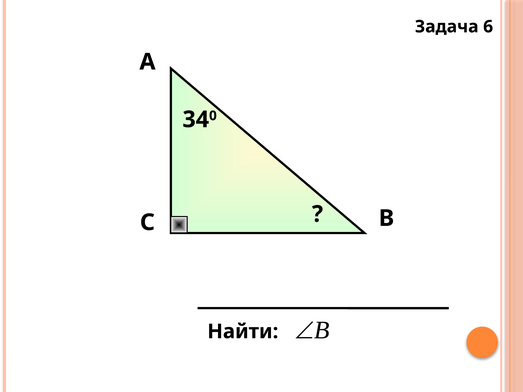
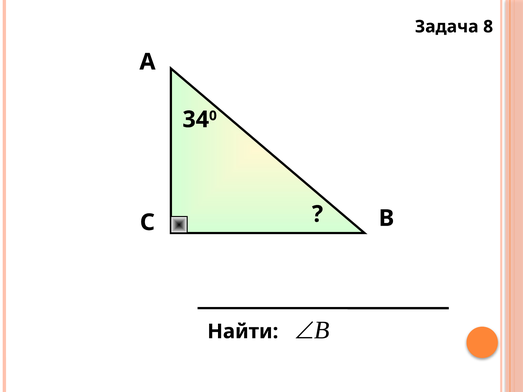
6: 6 -> 8
